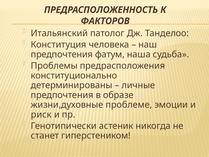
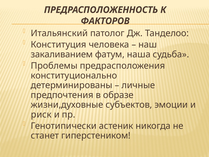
предпочтения at (62, 54): предпочтения -> закаливанием
проблеме: проблеме -> субъектов
